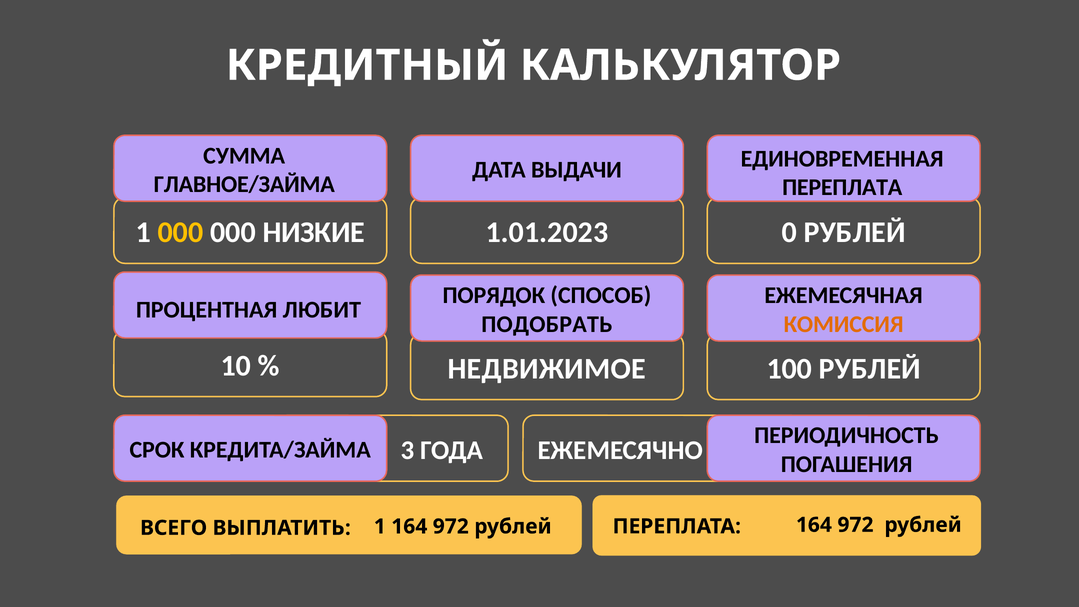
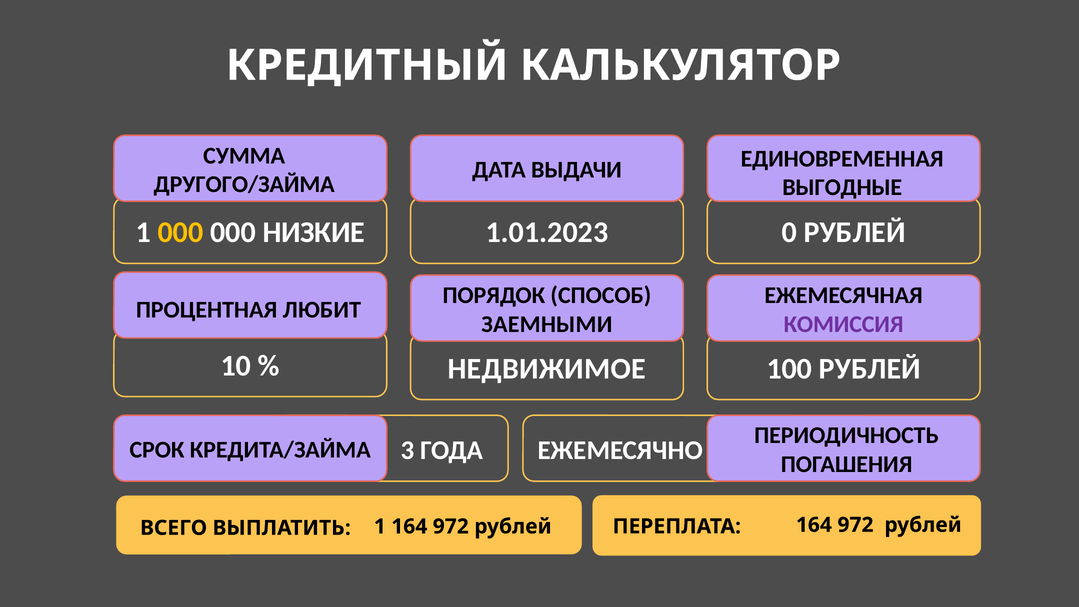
ГЛАВНОЕ/ЗАЙМА: ГЛАВНОЕ/ЗАЙМА -> ДРУГОГО/ЗАЙМА
ПЕРЕПЛАТА at (842, 187): ПЕРЕПЛАТА -> ВЫГОДНЫЕ
ПОДОБРАТЬ: ПОДОБРАТЬ -> ЗАЕМНЫМИ
КОМИССИЯ colour: orange -> purple
